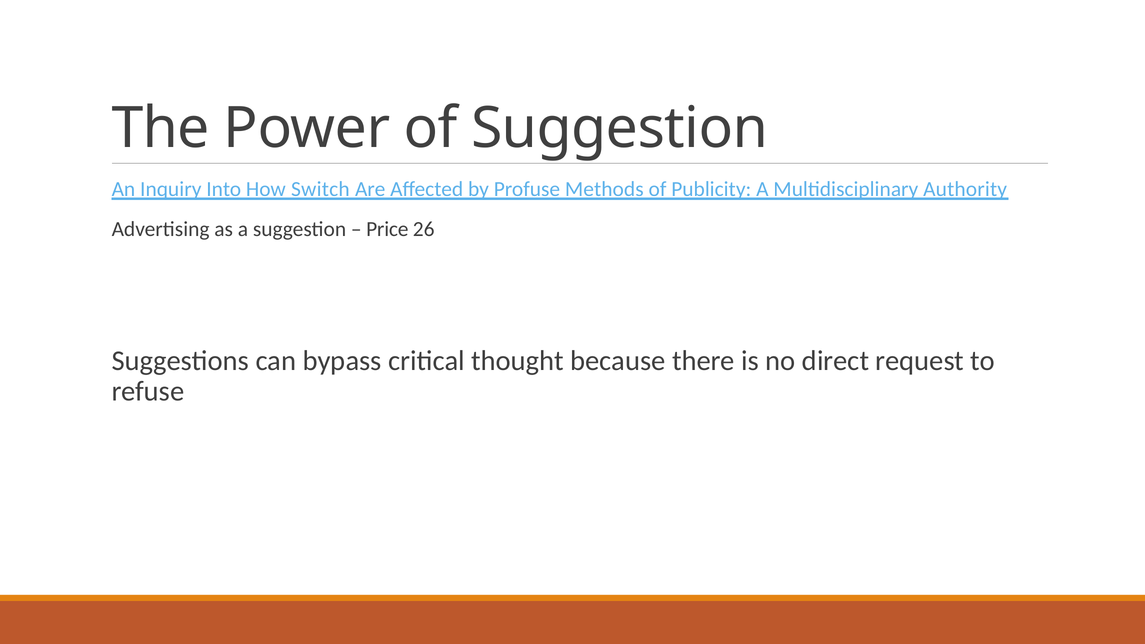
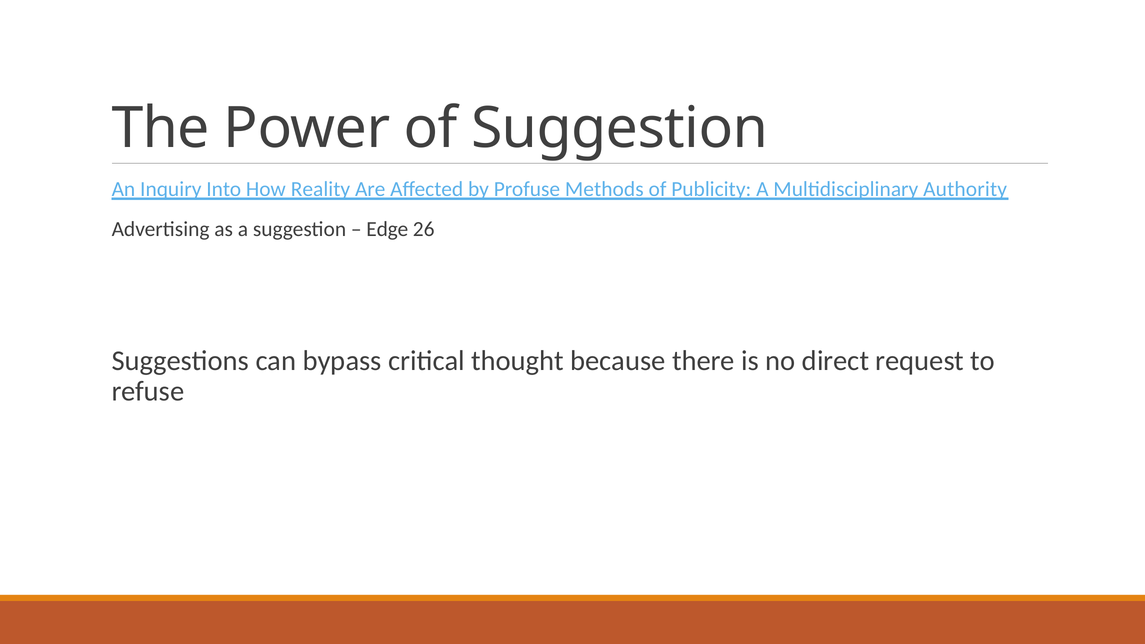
Switch: Switch -> Reality
Price: Price -> Edge
